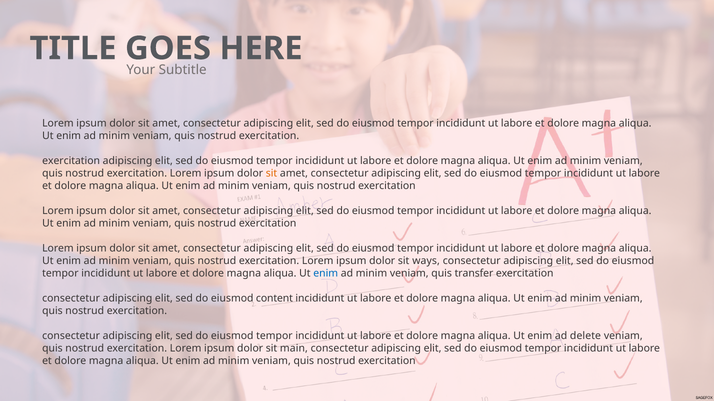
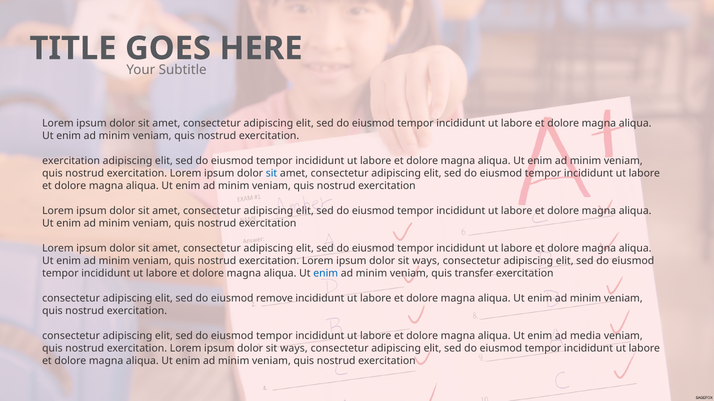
sit at (272, 174) colour: orange -> blue
content: content -> remove
delete: delete -> media
main at (294, 349): main -> ways
